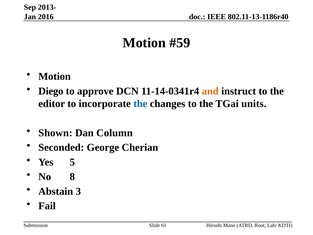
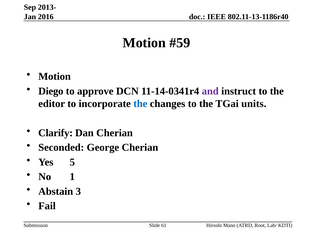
and colour: orange -> purple
Shown: Shown -> Clarify
Dan Column: Column -> Cherian
8: 8 -> 1
